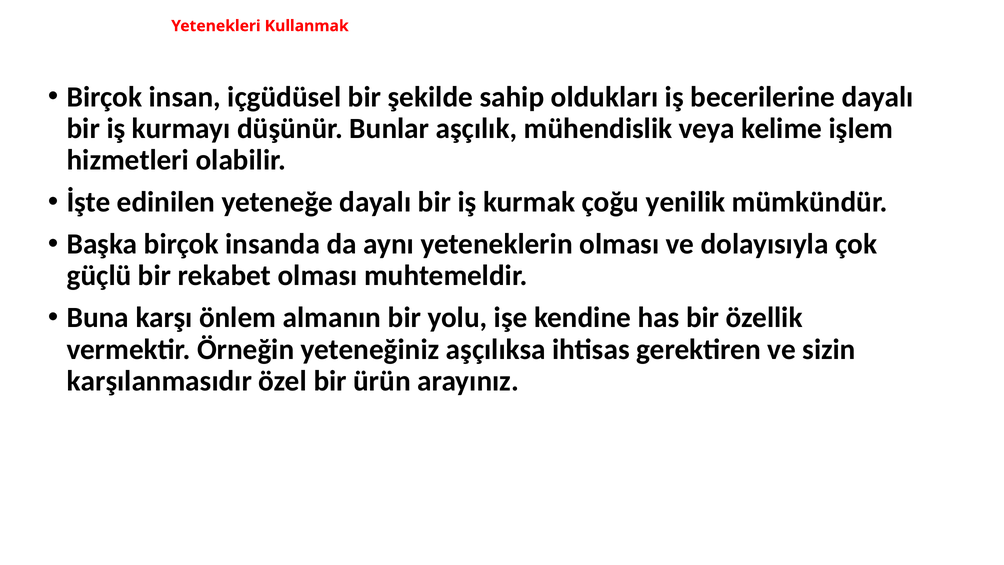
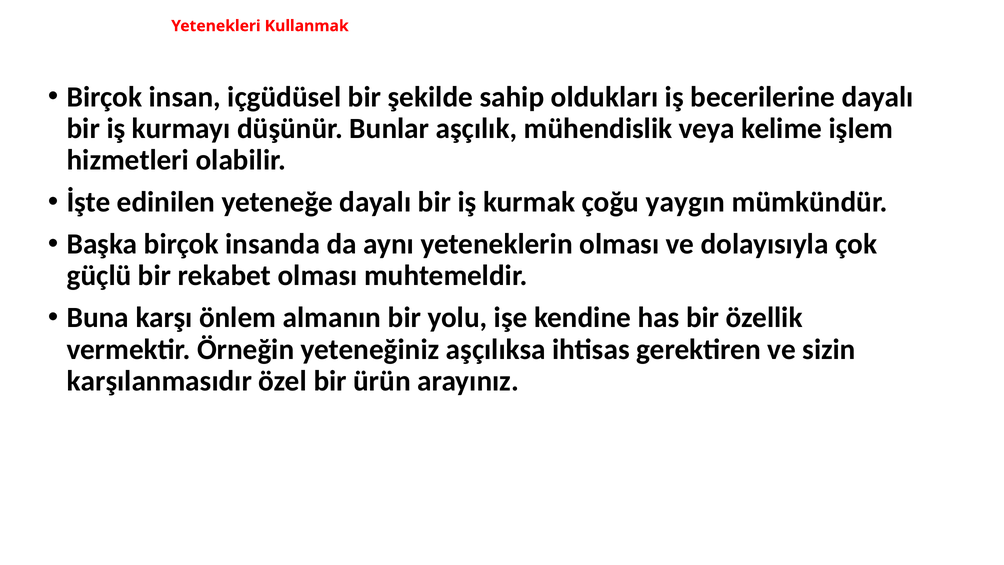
yenilik: yenilik -> yaygın
